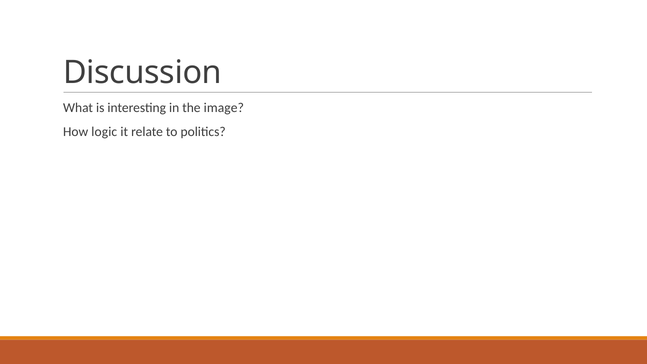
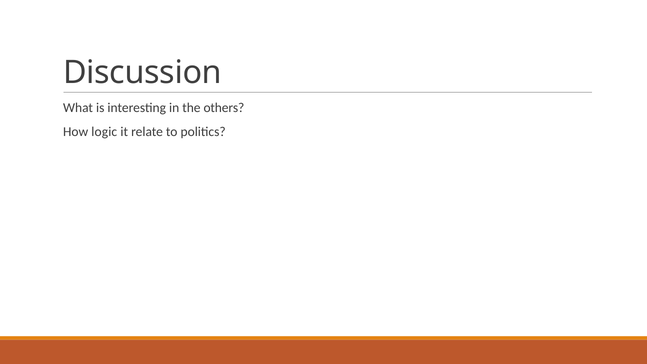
image: image -> others
